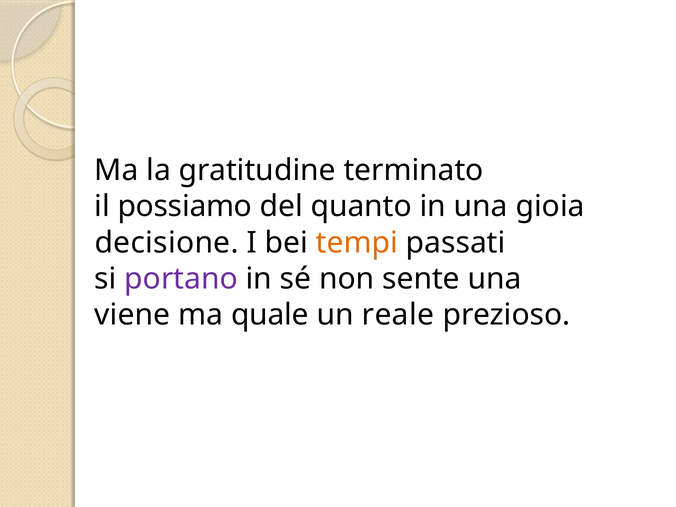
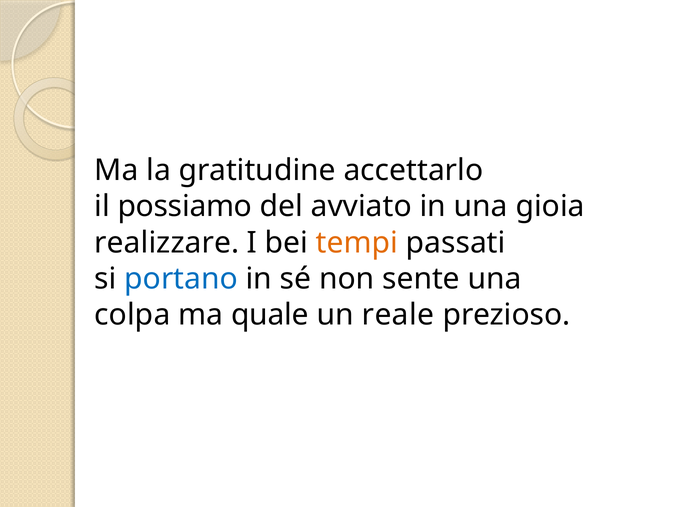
terminato: terminato -> accettarlo
quanto: quanto -> avviato
decisione: decisione -> realizzare
portano colour: purple -> blue
viene: viene -> colpa
